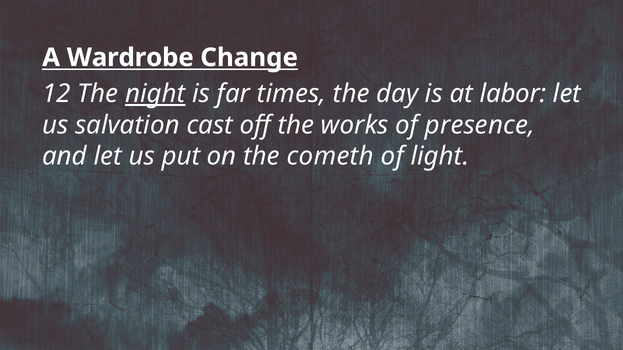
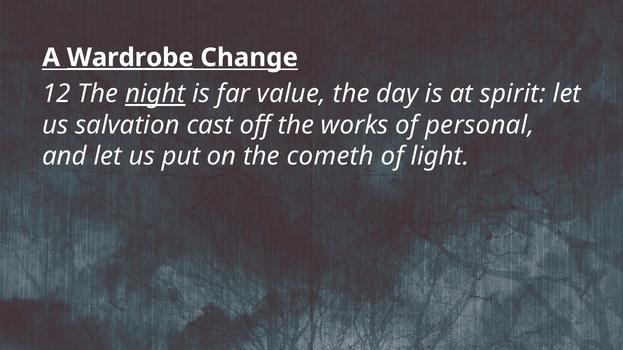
Wardrobe underline: none -> present
times: times -> value
labor: labor -> spirit
presence: presence -> personal
